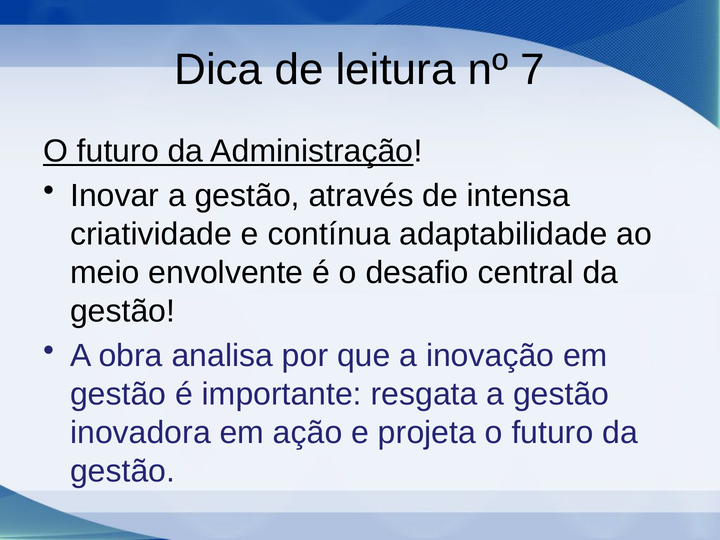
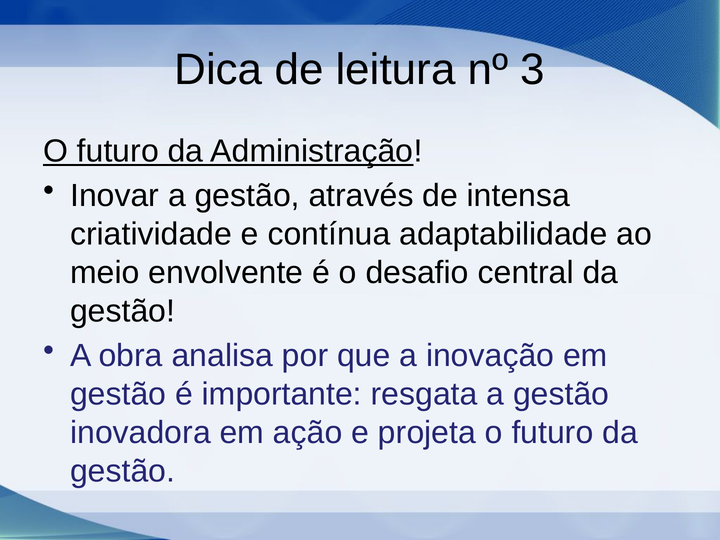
7: 7 -> 3
